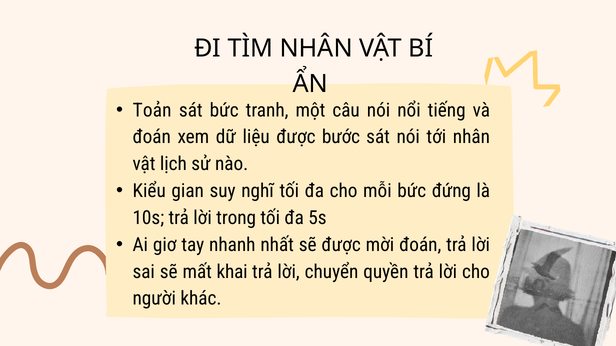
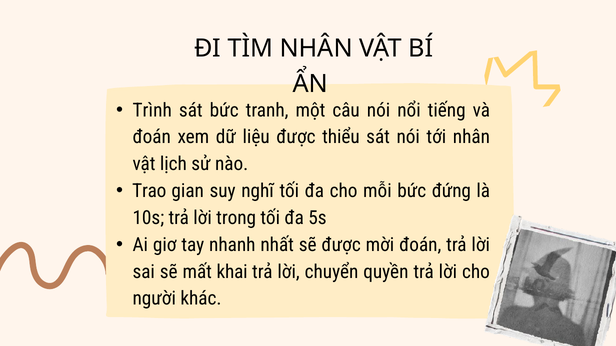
Toản: Toản -> Trình
bước: bước -> thiểu
Kiểu: Kiểu -> Trao
